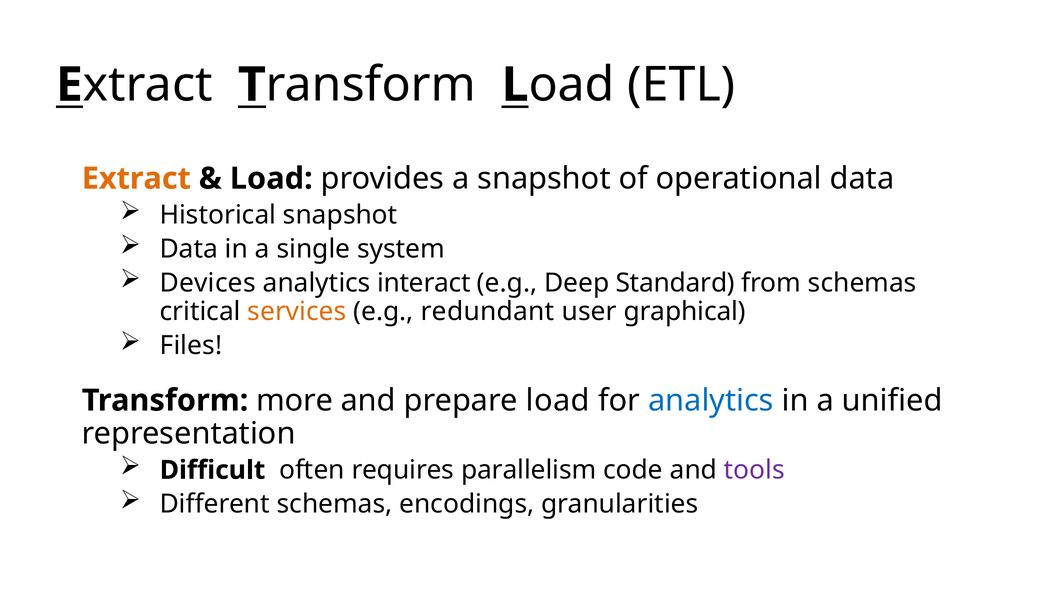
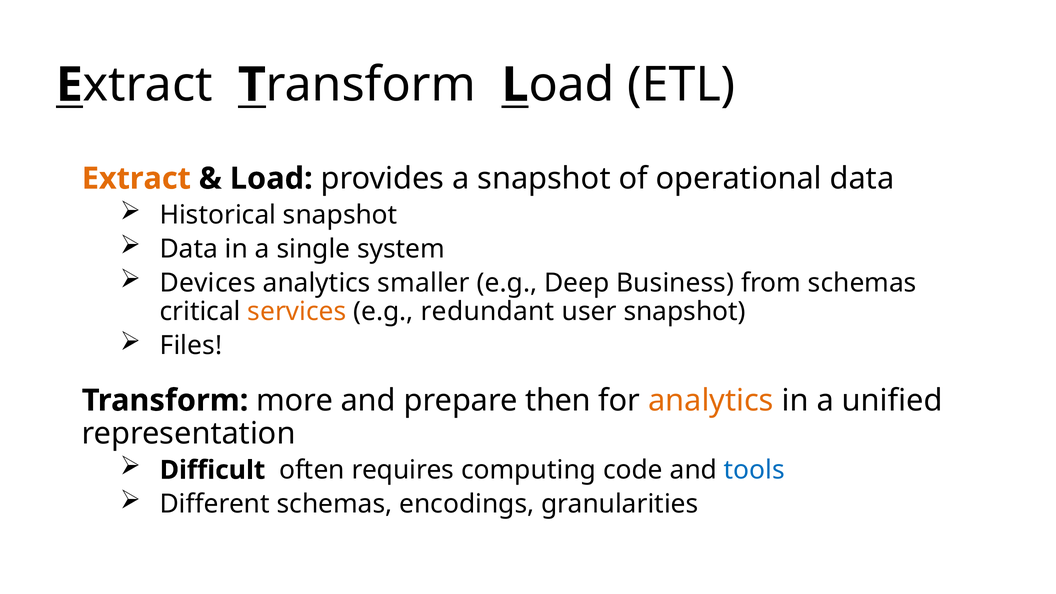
interact: interact -> smaller
Standard: Standard -> Business
user graphical: graphical -> snapshot
prepare load: load -> then
analytics at (711, 400) colour: blue -> orange
parallelism: parallelism -> computing
tools colour: purple -> blue
